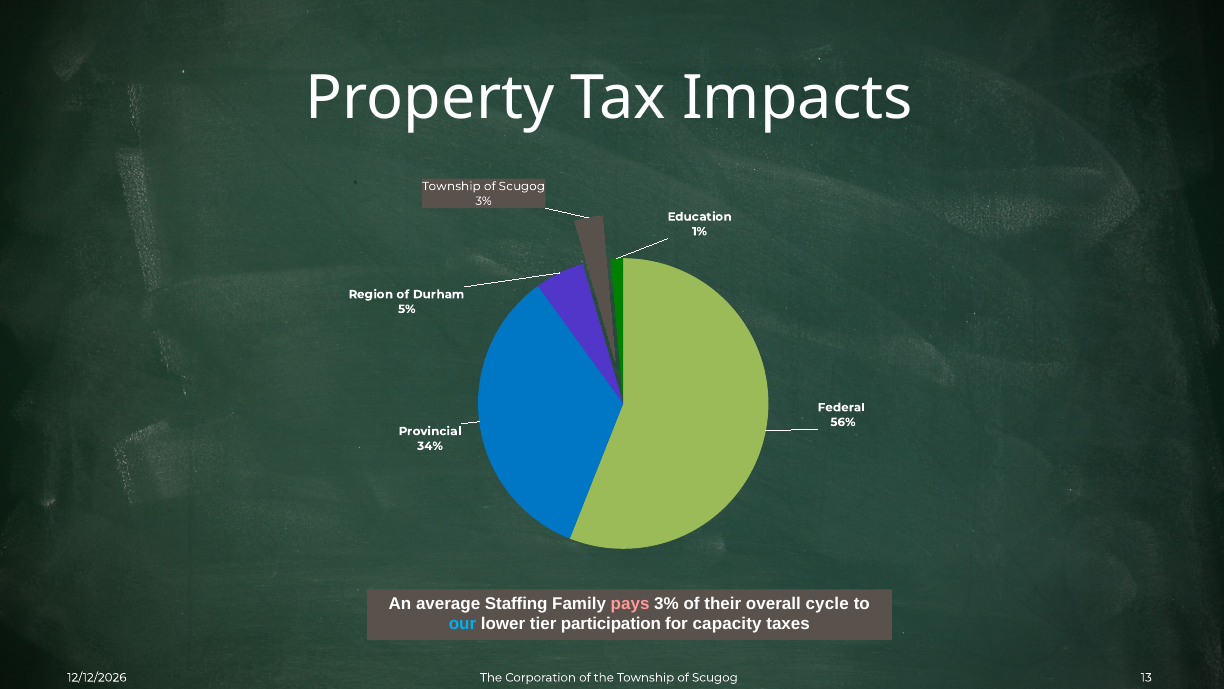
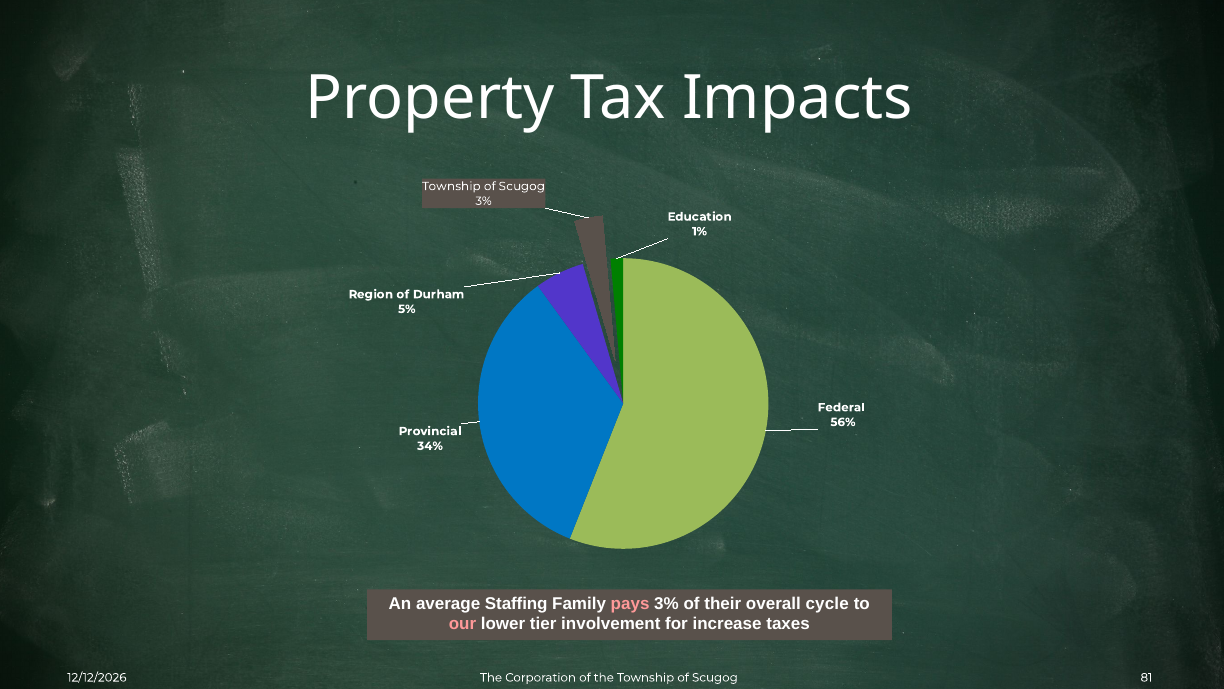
our colour: light blue -> pink
participation: participation -> involvement
capacity: capacity -> increase
13: 13 -> 81
